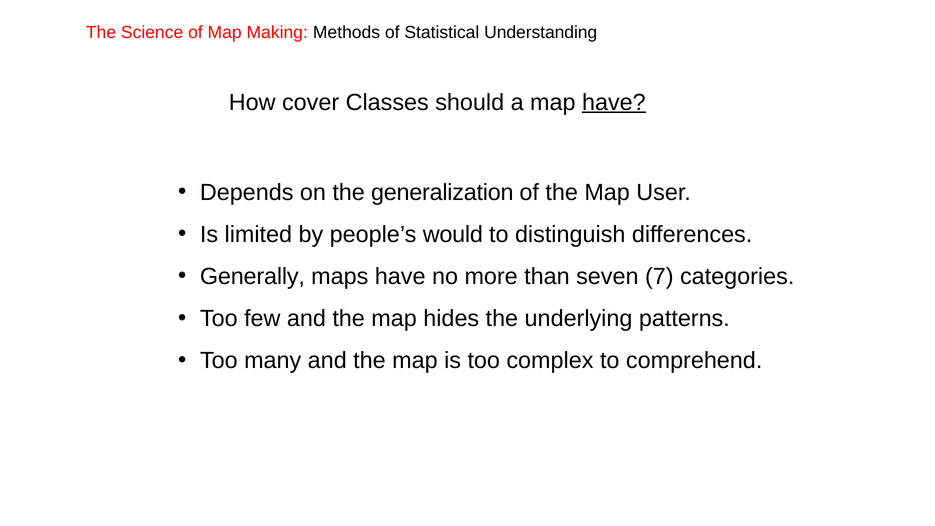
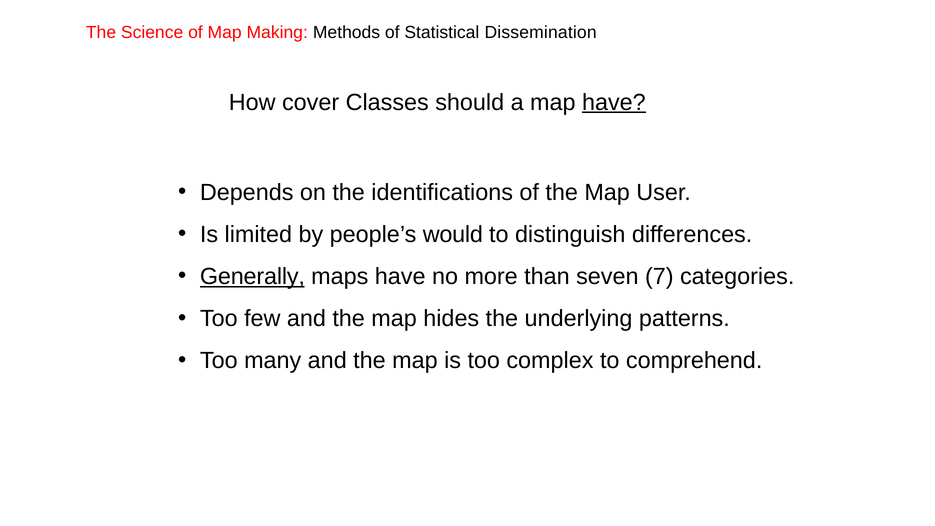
Understanding: Understanding -> Dissemination
generalization: generalization -> identifications
Generally underline: none -> present
